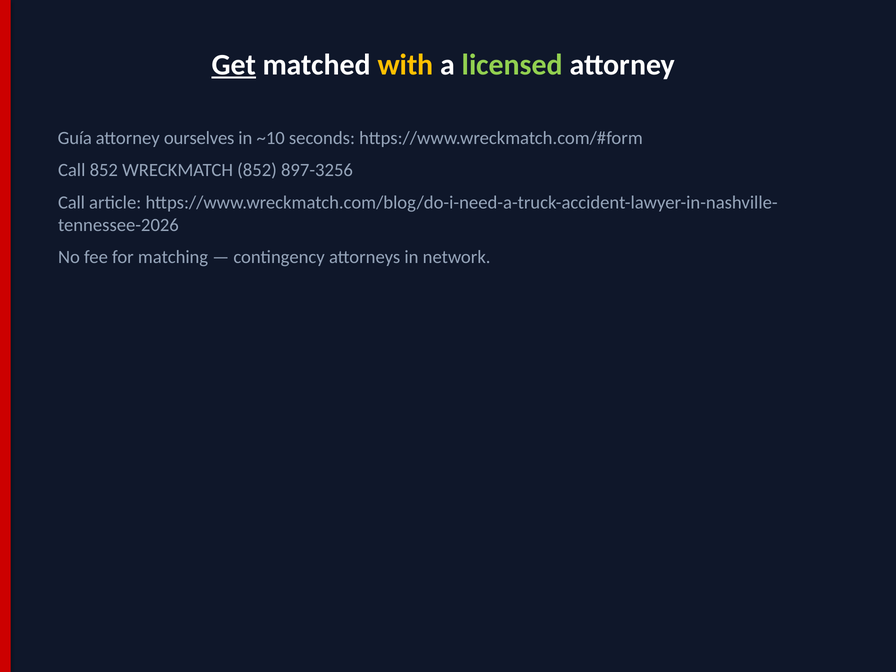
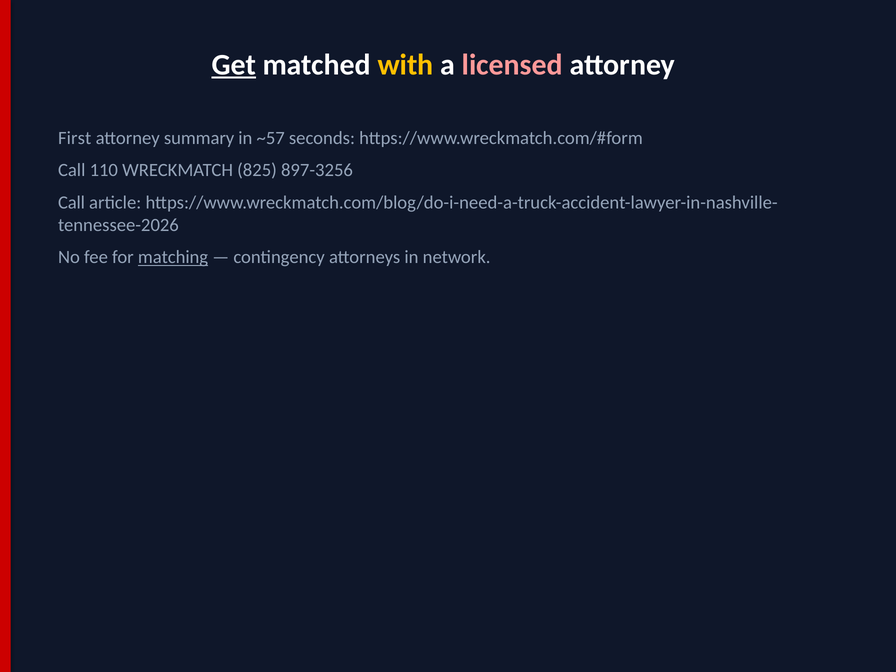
licensed colour: light green -> pink
Guía: Guía -> First
ourselves: ourselves -> summary
~10: ~10 -> ~57
Call 852: 852 -> 110
WRECKMATCH 852: 852 -> 825
matching underline: none -> present
